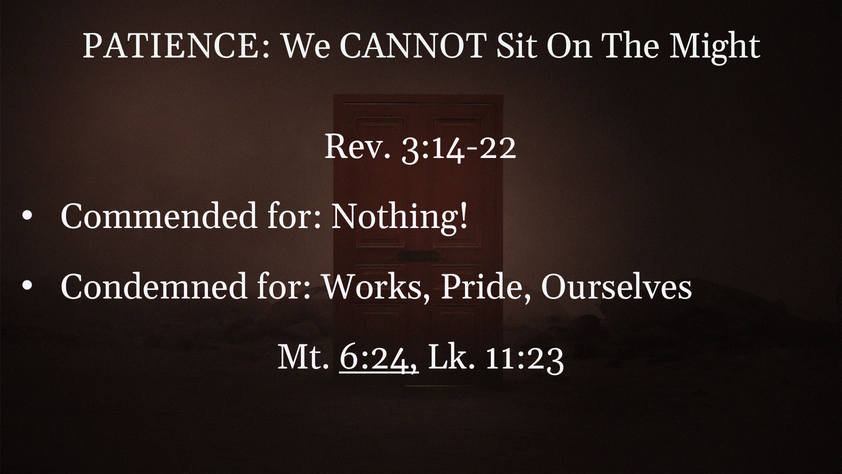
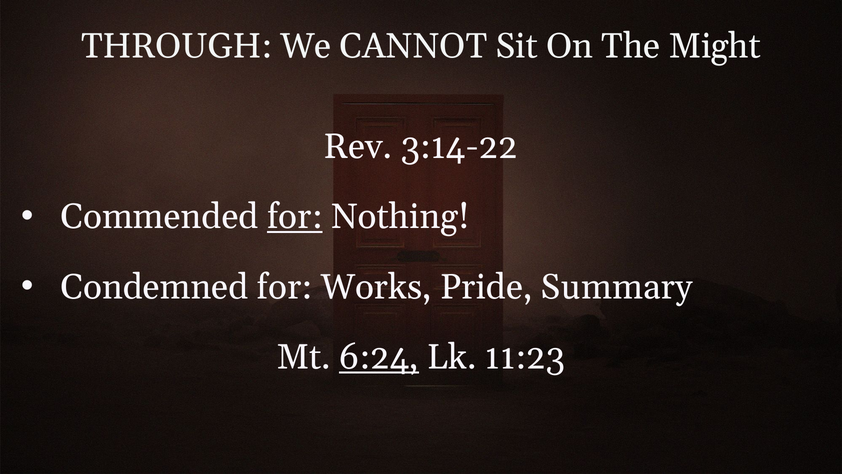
PATIENCE: PATIENCE -> THROUGH
for at (295, 217) underline: none -> present
Ourselves: Ourselves -> Summary
